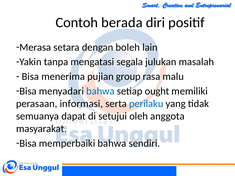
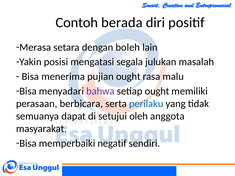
tanpa: tanpa -> posisi
pujian group: group -> ought
bahwa at (100, 91) colour: blue -> purple
informasi: informasi -> berbicara
memperbaiki bahwa: bahwa -> negatif
